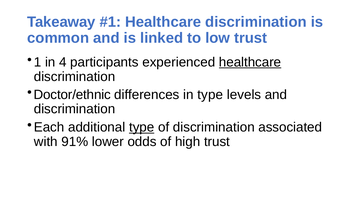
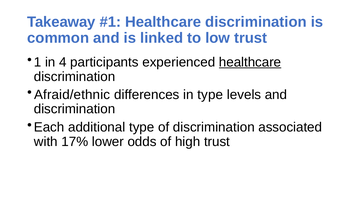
Doctor/ethnic: Doctor/ethnic -> Afraid/ethnic
type at (142, 127) underline: present -> none
91%: 91% -> 17%
